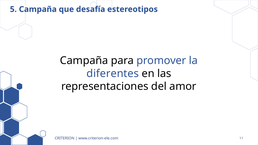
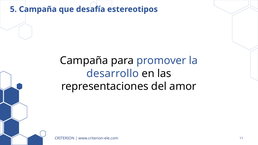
diferentes: diferentes -> desarrollo
